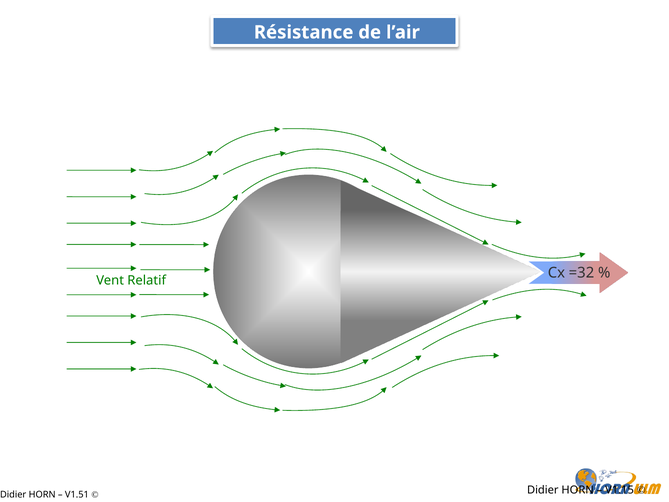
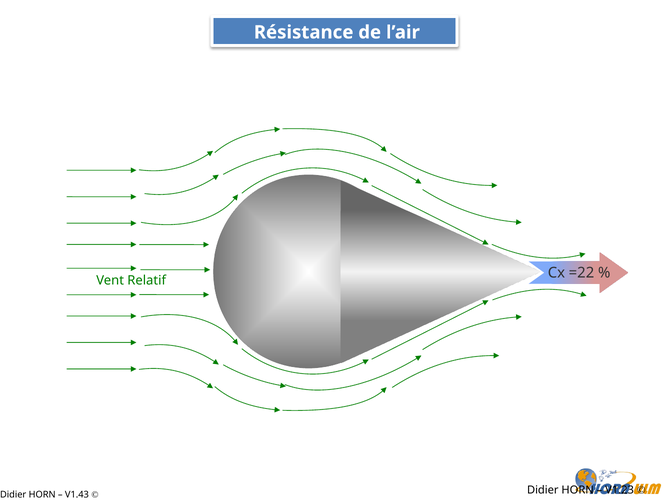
=32: =32 -> =22
V1.15: V1.15 -> V1.23
V1.51: V1.51 -> V1.43
